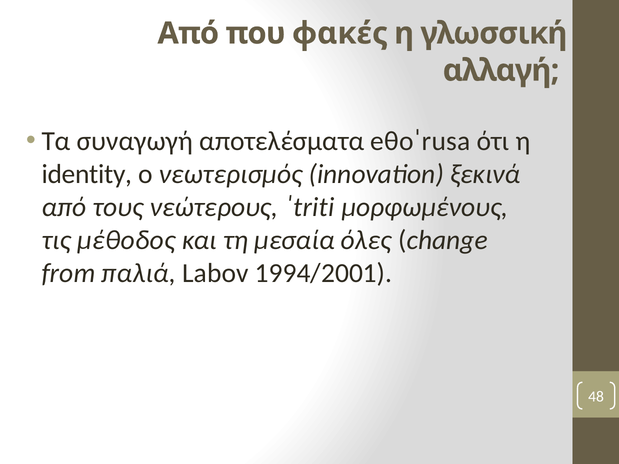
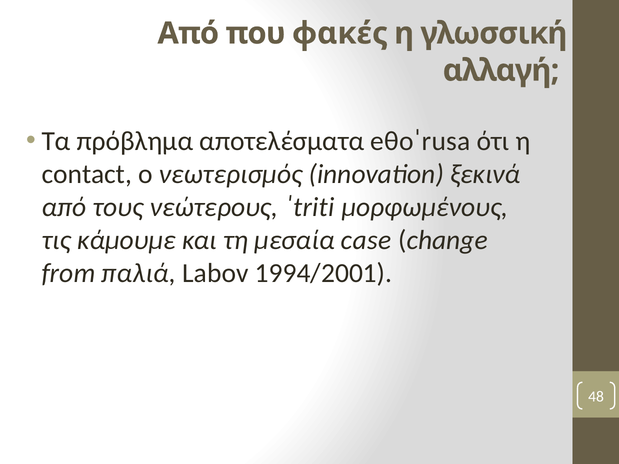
συναγωγή: συναγωγή -> πρόβλημα
identity: identity -> contact
μέθοδος: μέθοδος -> κάμουμε
όλες: όλες -> case
